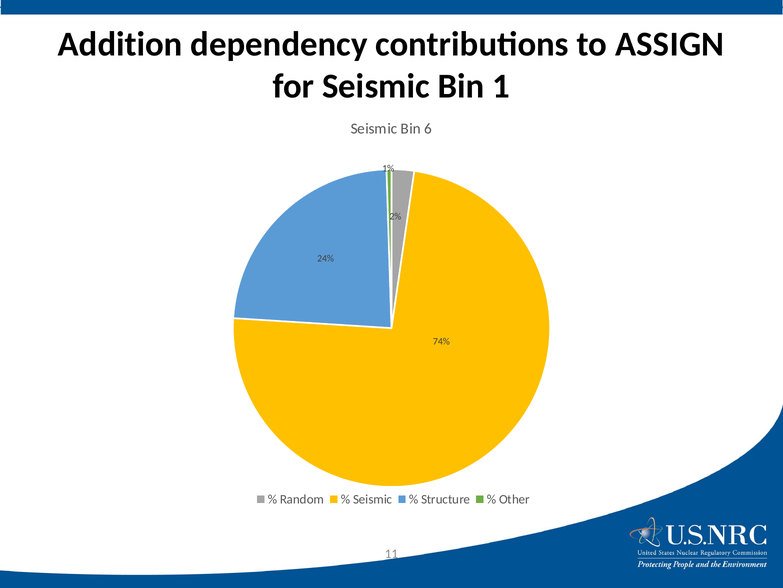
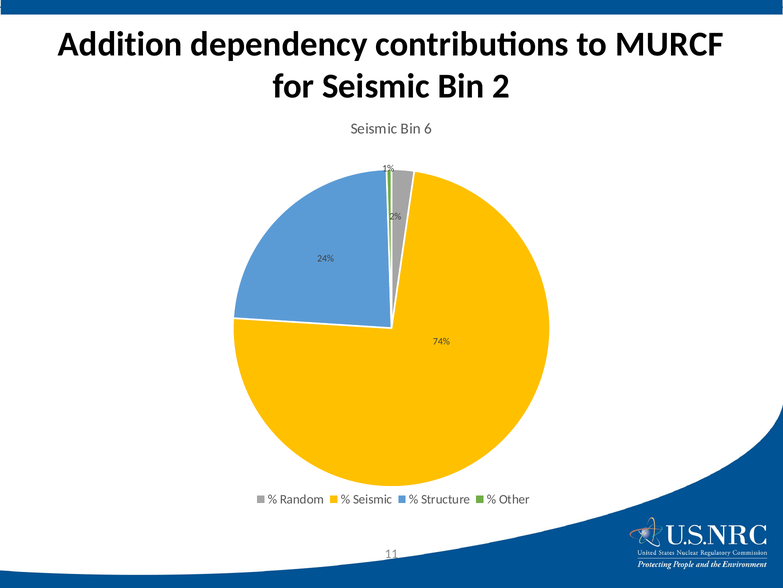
ASSIGN: ASSIGN -> MURCF
1: 1 -> 2
